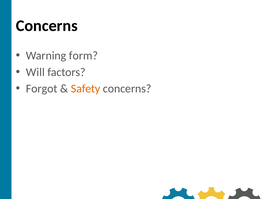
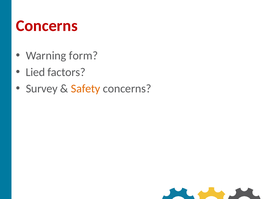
Concerns at (47, 26) colour: black -> red
Will: Will -> Lied
Forgot: Forgot -> Survey
